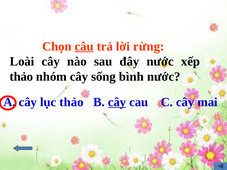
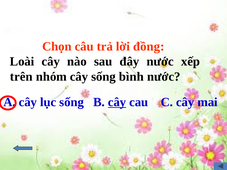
câu underline: present -> none
rừng: rừng -> đồng
thảo at (21, 77): thảo -> trên
lục thảo: thảo -> sống
